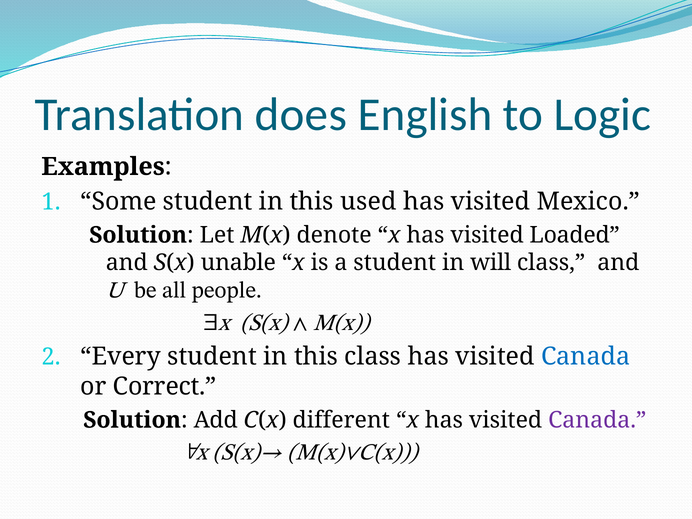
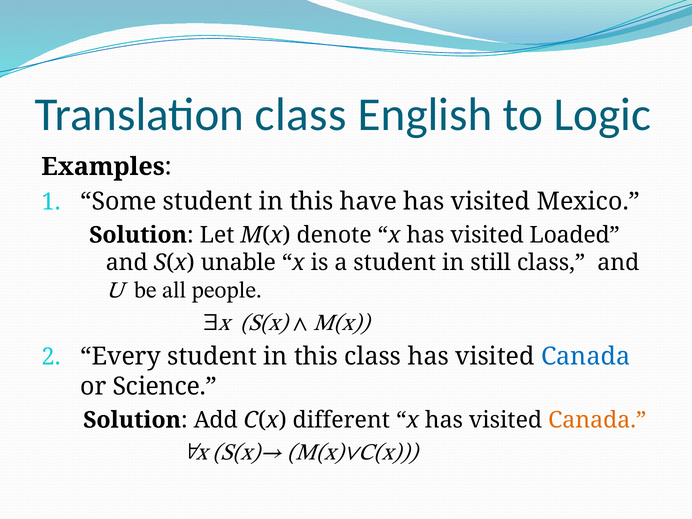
Translation does: does -> class
used: used -> have
will: will -> still
Correct: Correct -> Science
Canada at (597, 420) colour: purple -> orange
